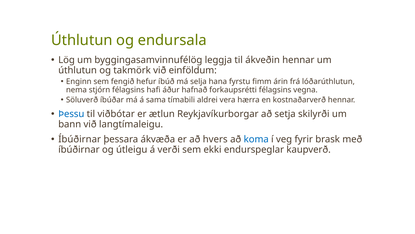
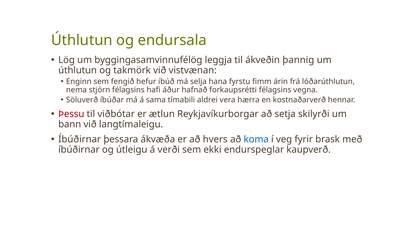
ákveðin hennar: hennar -> þannig
einföldum: einföldum -> vistvænan
Þessu colour: blue -> red
